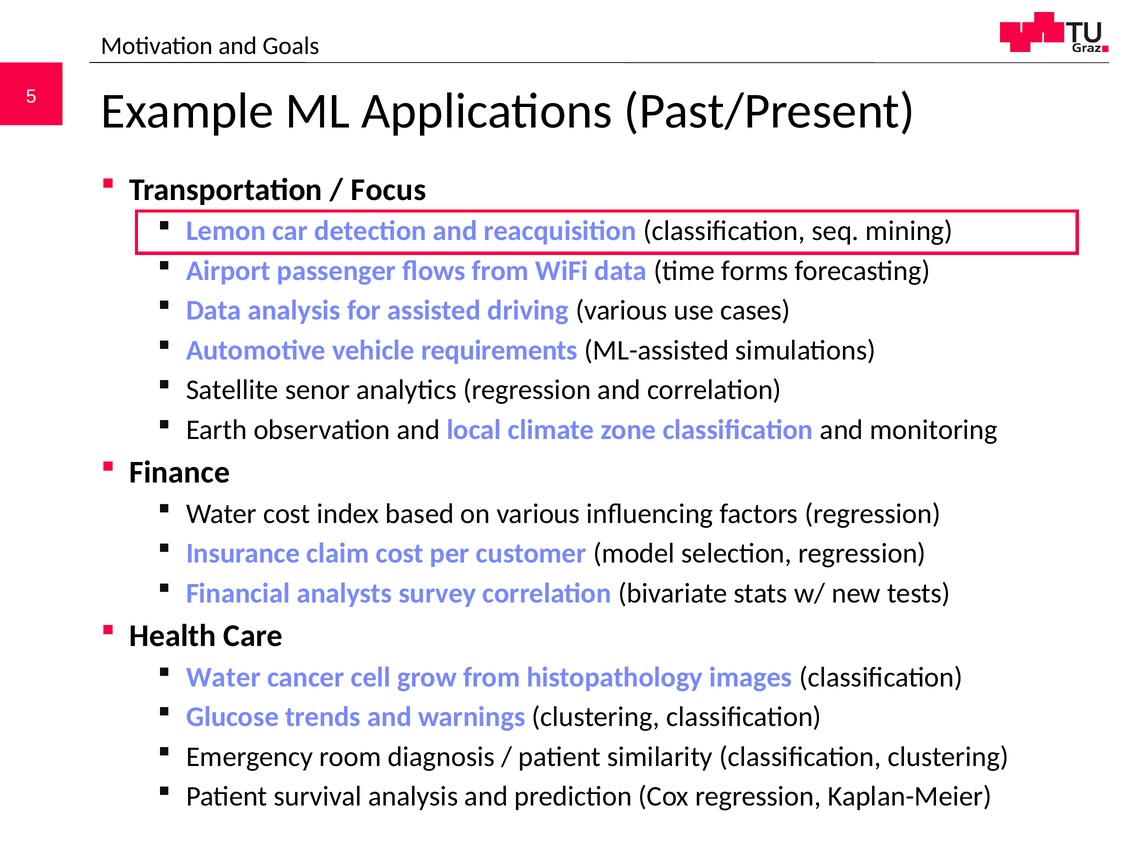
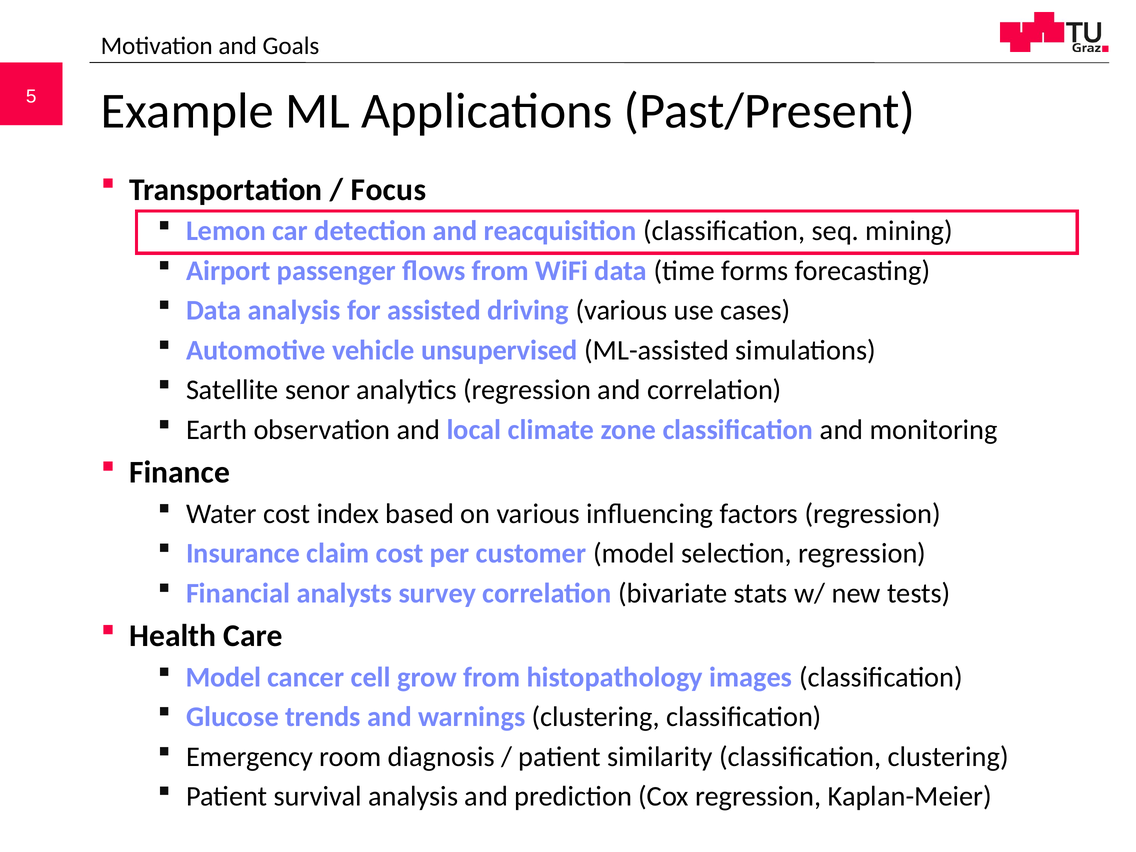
requirements: requirements -> unsupervised
Water at (223, 677): Water -> Model
